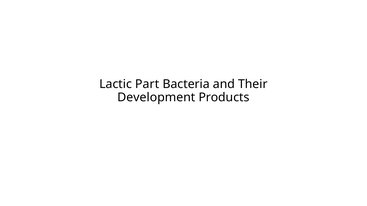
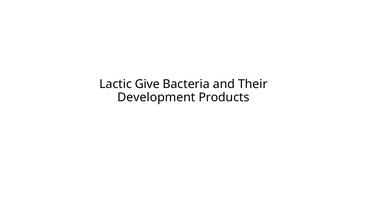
Part: Part -> Give
